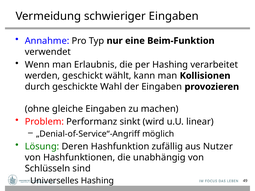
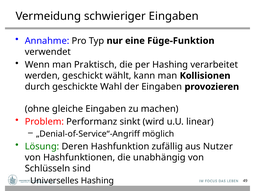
Beim-Funktion: Beim-Funktion -> Füge-Funktion
Erlaubnis: Erlaubnis -> Praktisch
